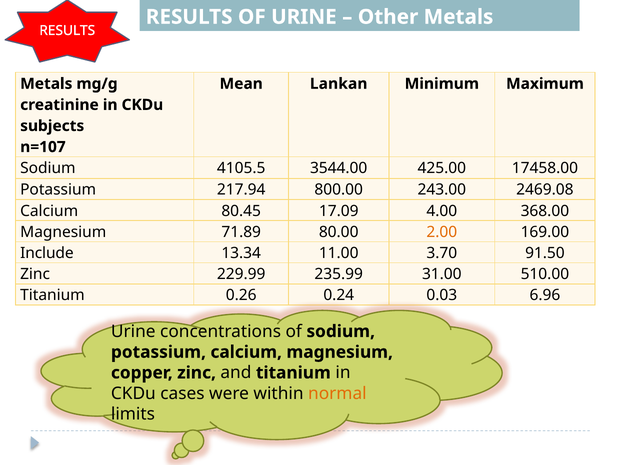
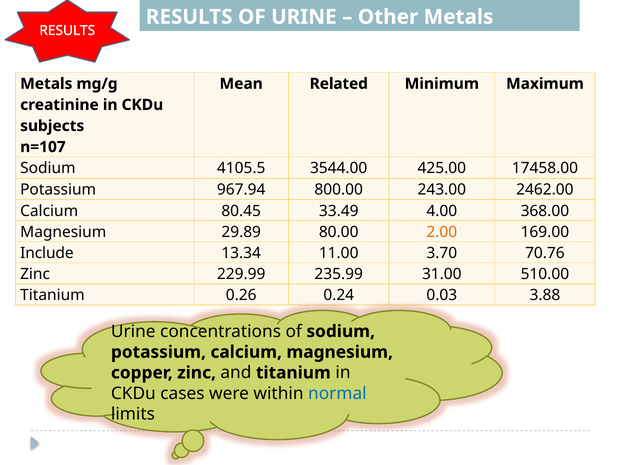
Lankan: Lankan -> Related
217.94: 217.94 -> 967.94
2469.08: 2469.08 -> 2462.00
17.09: 17.09 -> 33.49
71.89: 71.89 -> 29.89
91.50: 91.50 -> 70.76
6.96: 6.96 -> 3.88
normal colour: orange -> blue
